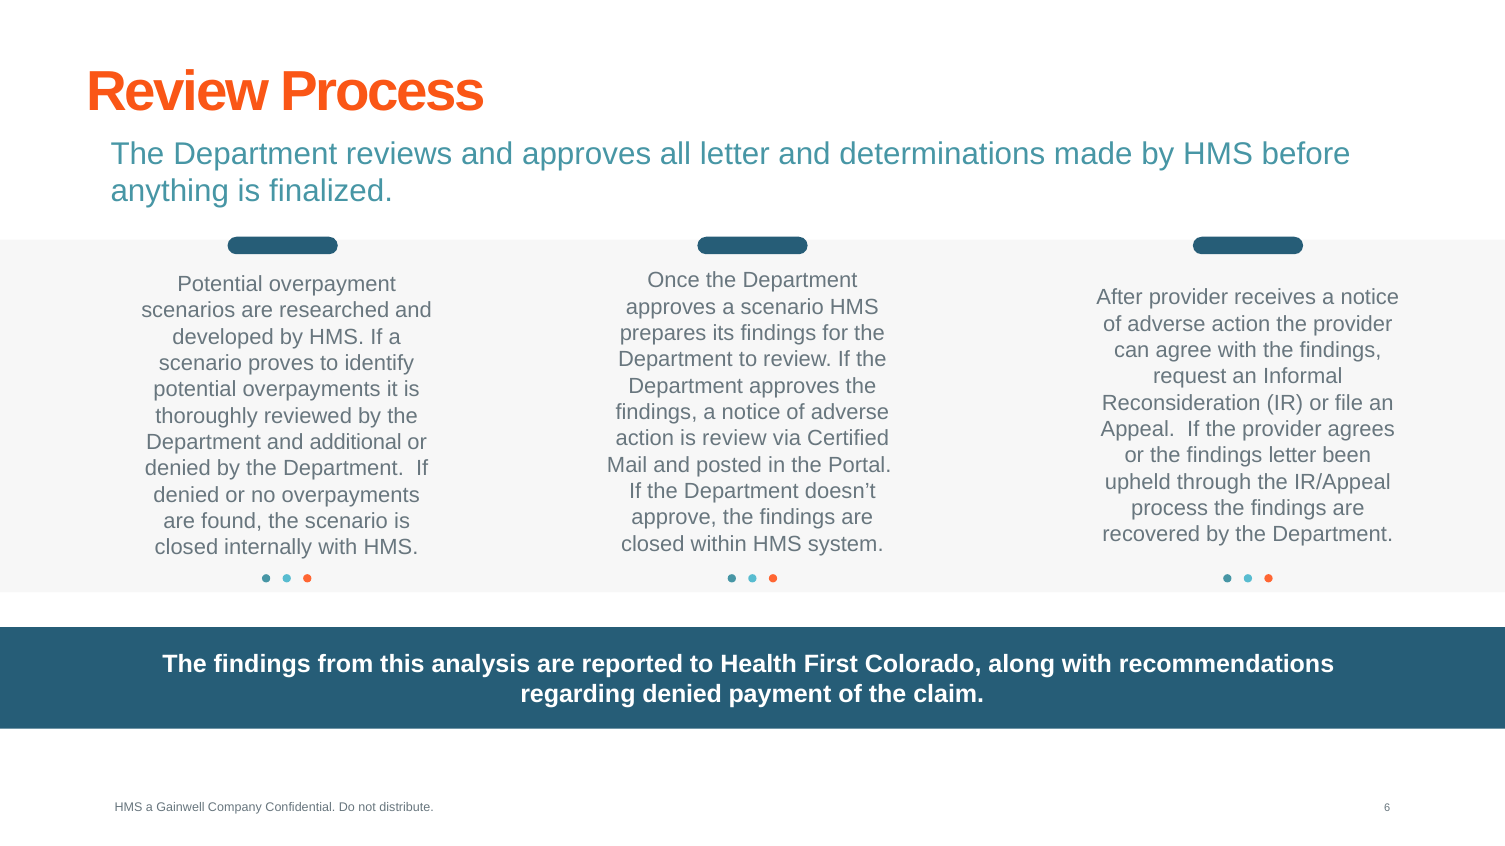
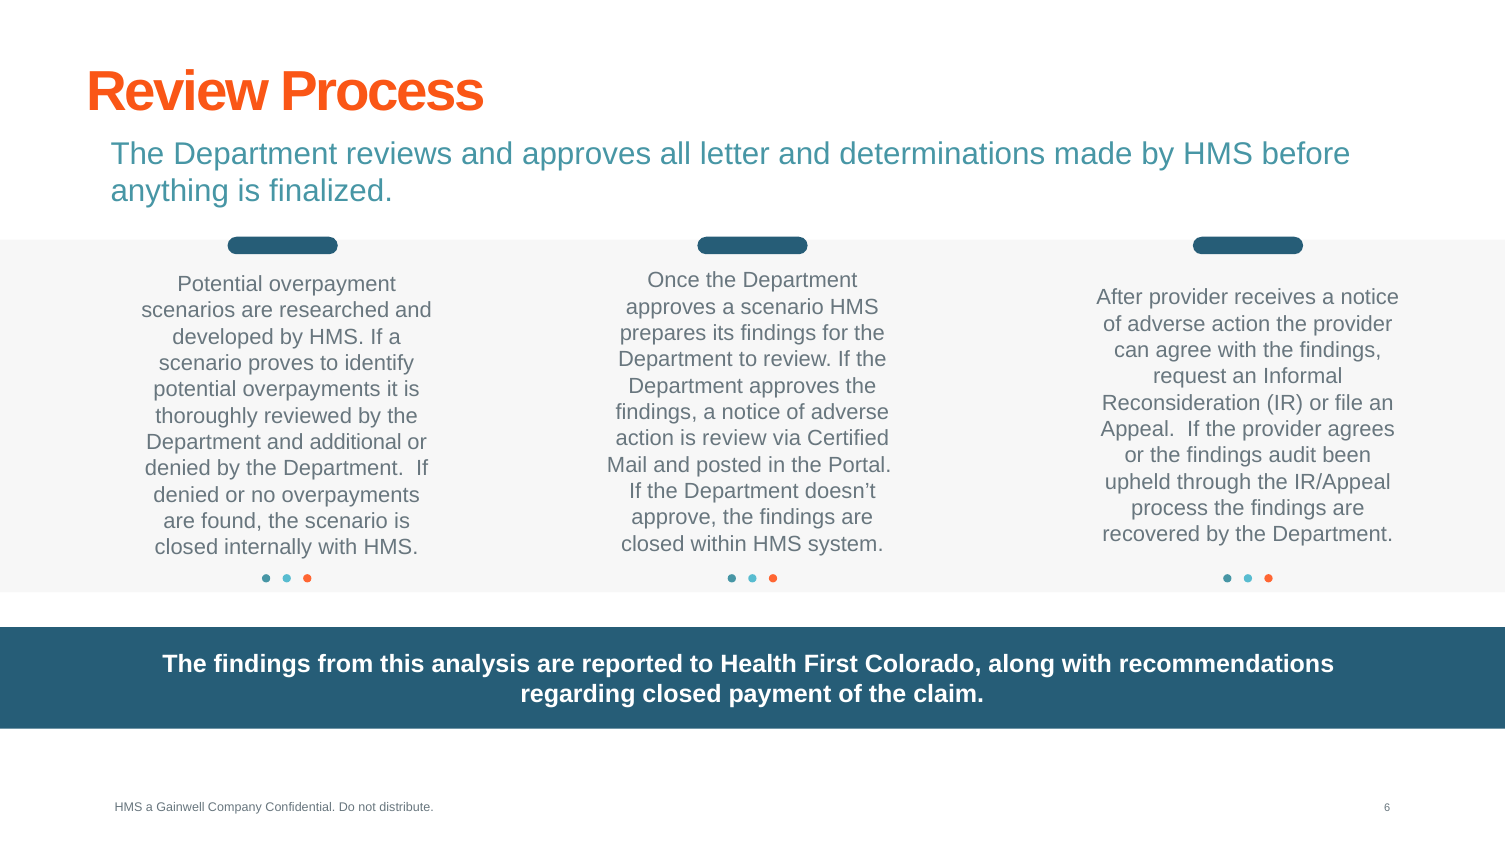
findings letter: letter -> audit
regarding denied: denied -> closed
